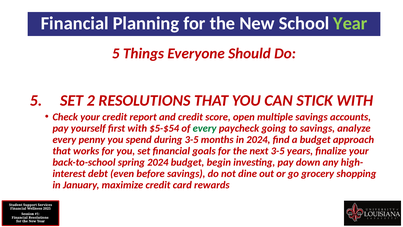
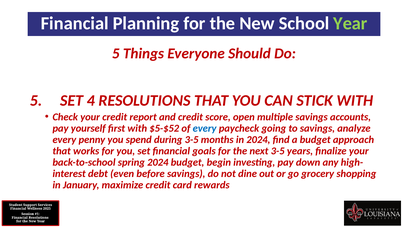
2: 2 -> 4
$5-$54: $5-$54 -> $5-$52
every at (205, 128) colour: green -> blue
